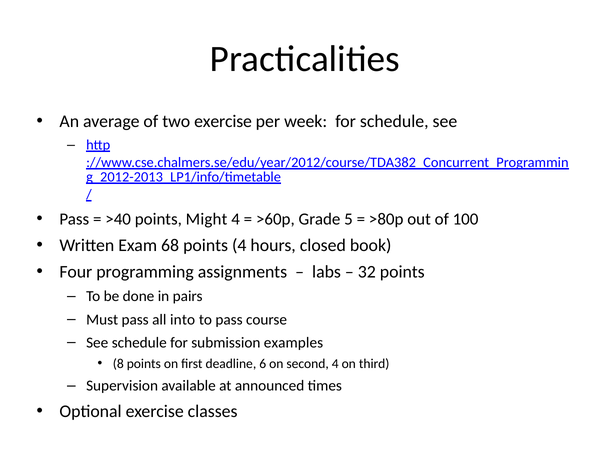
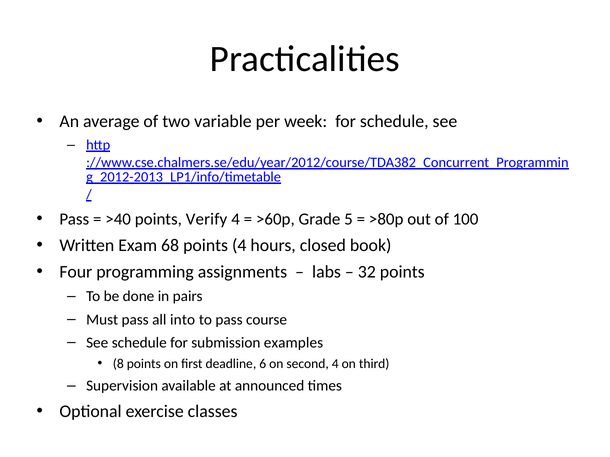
two exercise: exercise -> variable
Might: Might -> Verify
